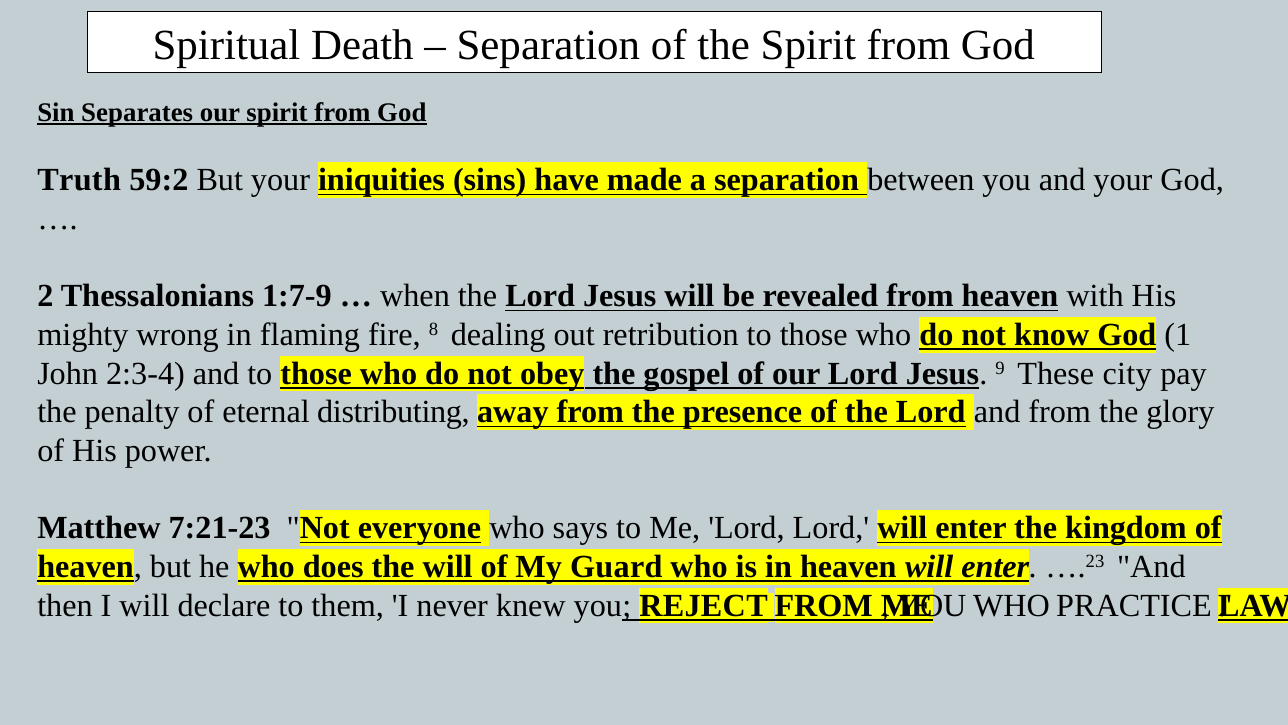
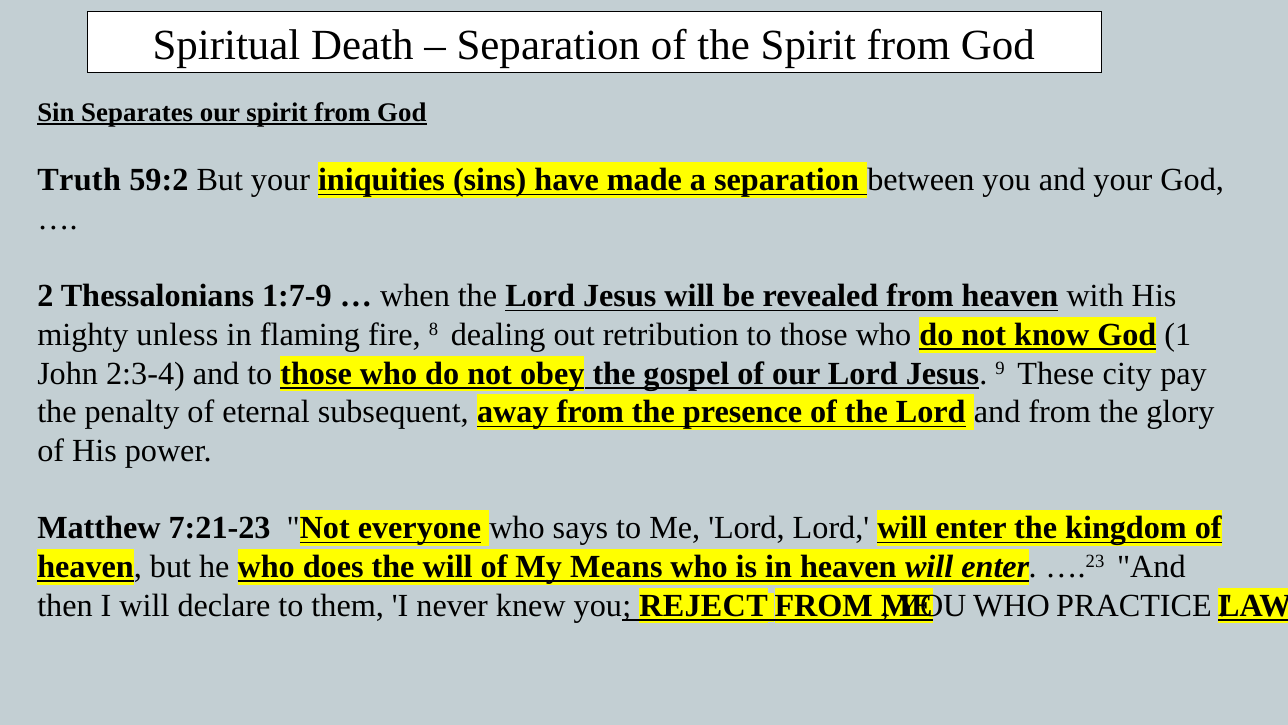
wrong: wrong -> unless
distributing: distributing -> subsequent
Guard: Guard -> Means
